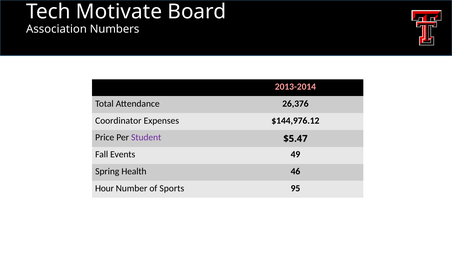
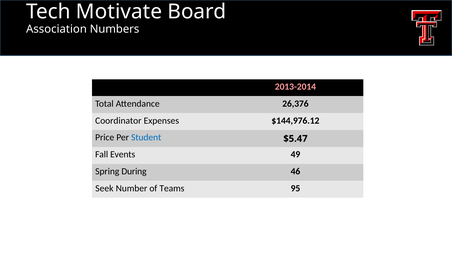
Student colour: purple -> blue
Health: Health -> During
Hour: Hour -> Seek
Sports: Sports -> Teams
